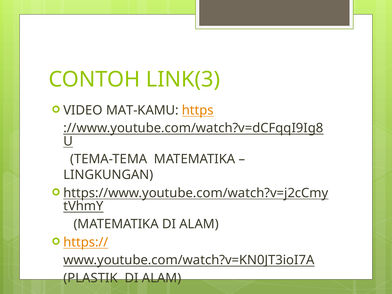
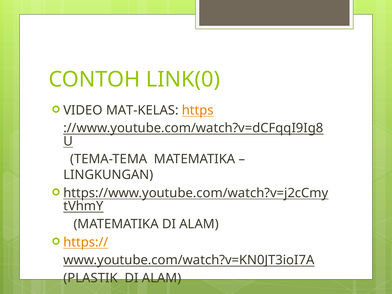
LINK(3: LINK(3 -> LINK(0
MAT-KAMU: MAT-KAMU -> MAT-KELAS
